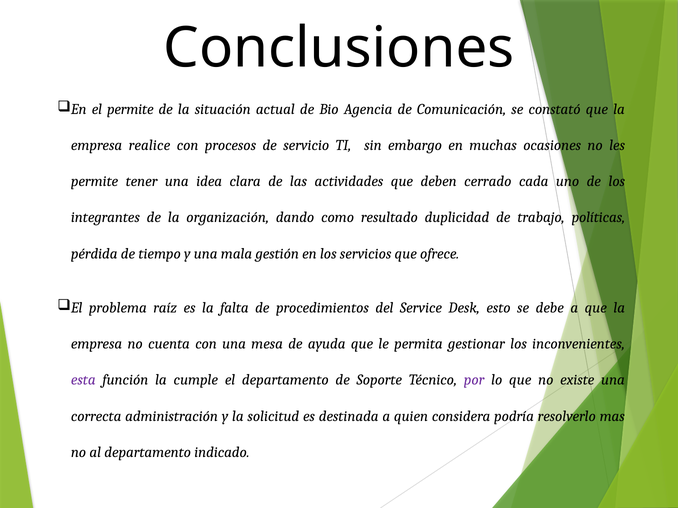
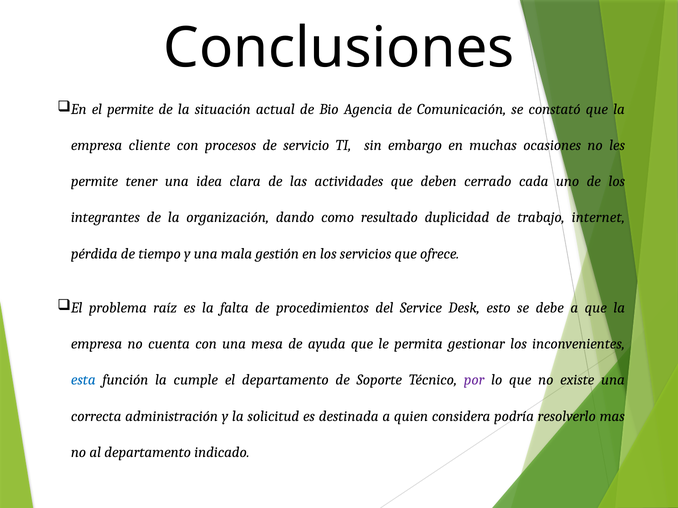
realice: realice -> cliente
políticas: políticas -> internet
esta colour: purple -> blue
